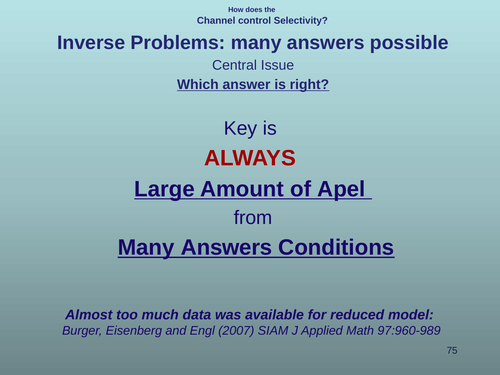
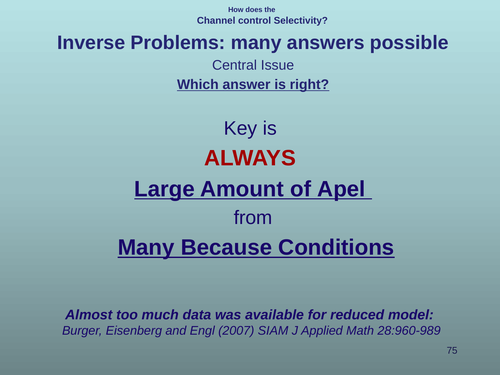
Answers at (227, 248): Answers -> Because
97:960-989: 97:960-989 -> 28:960-989
